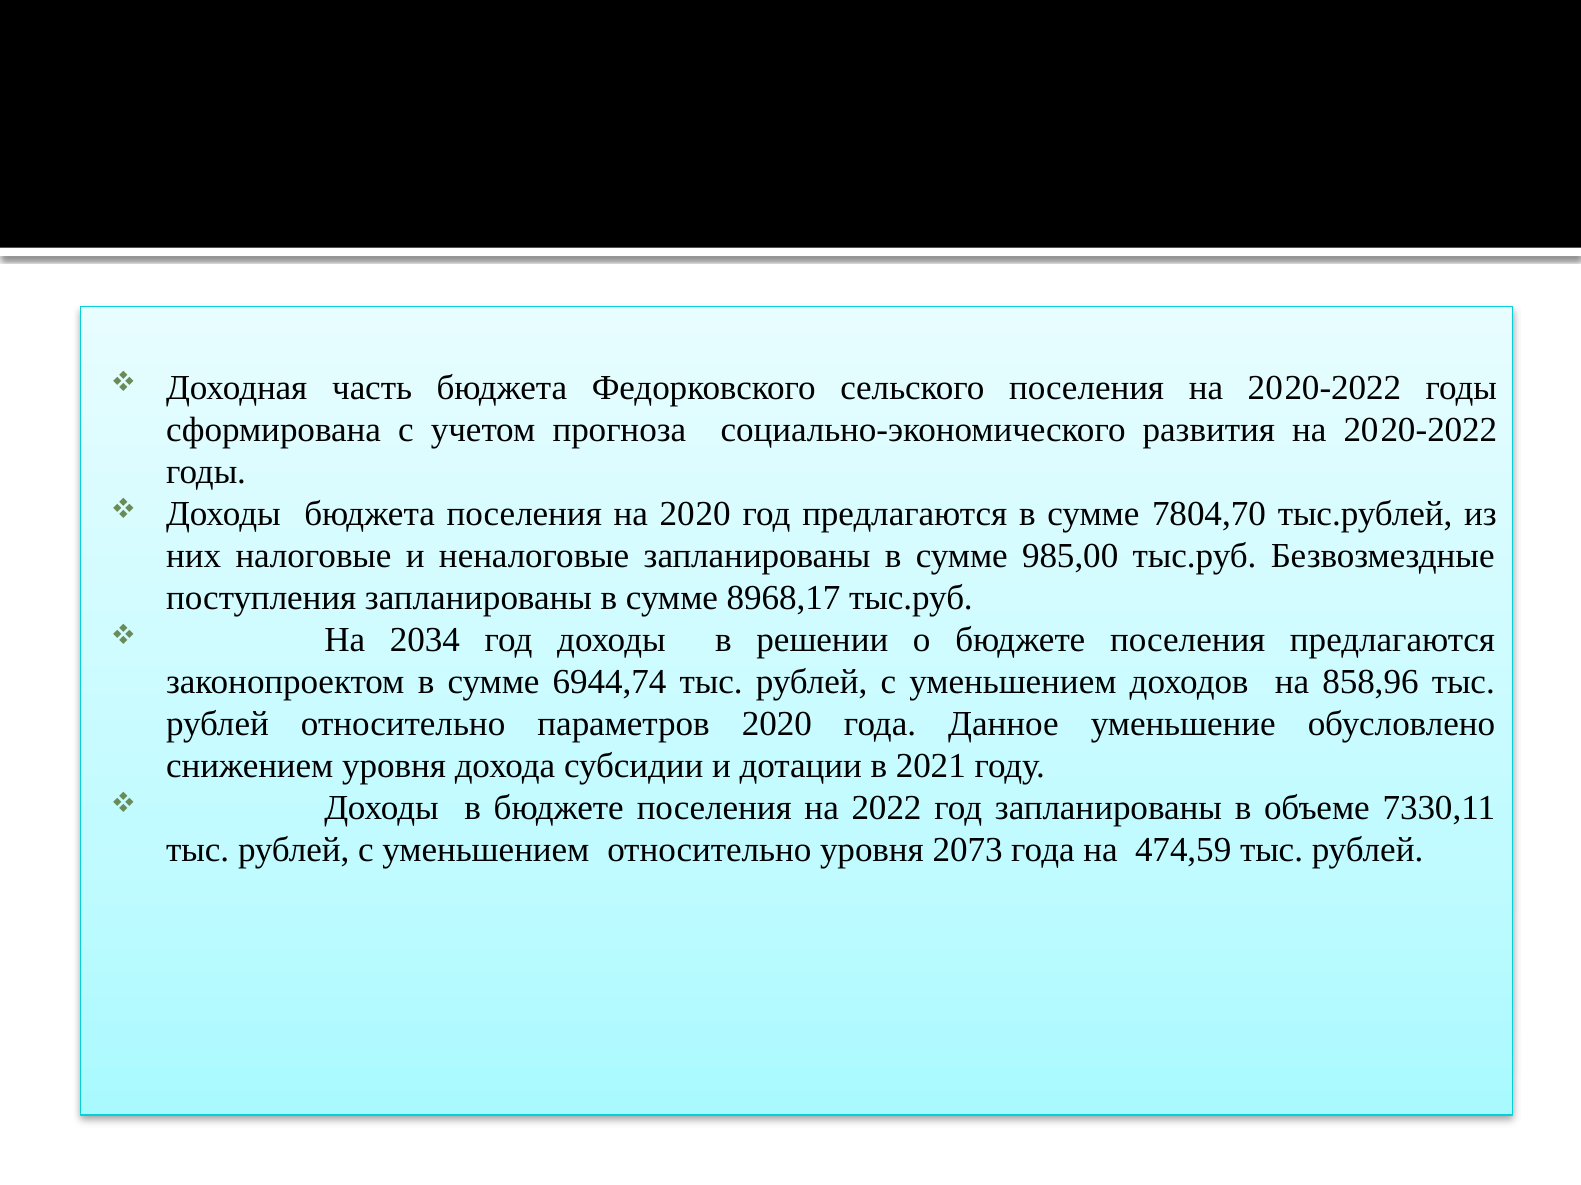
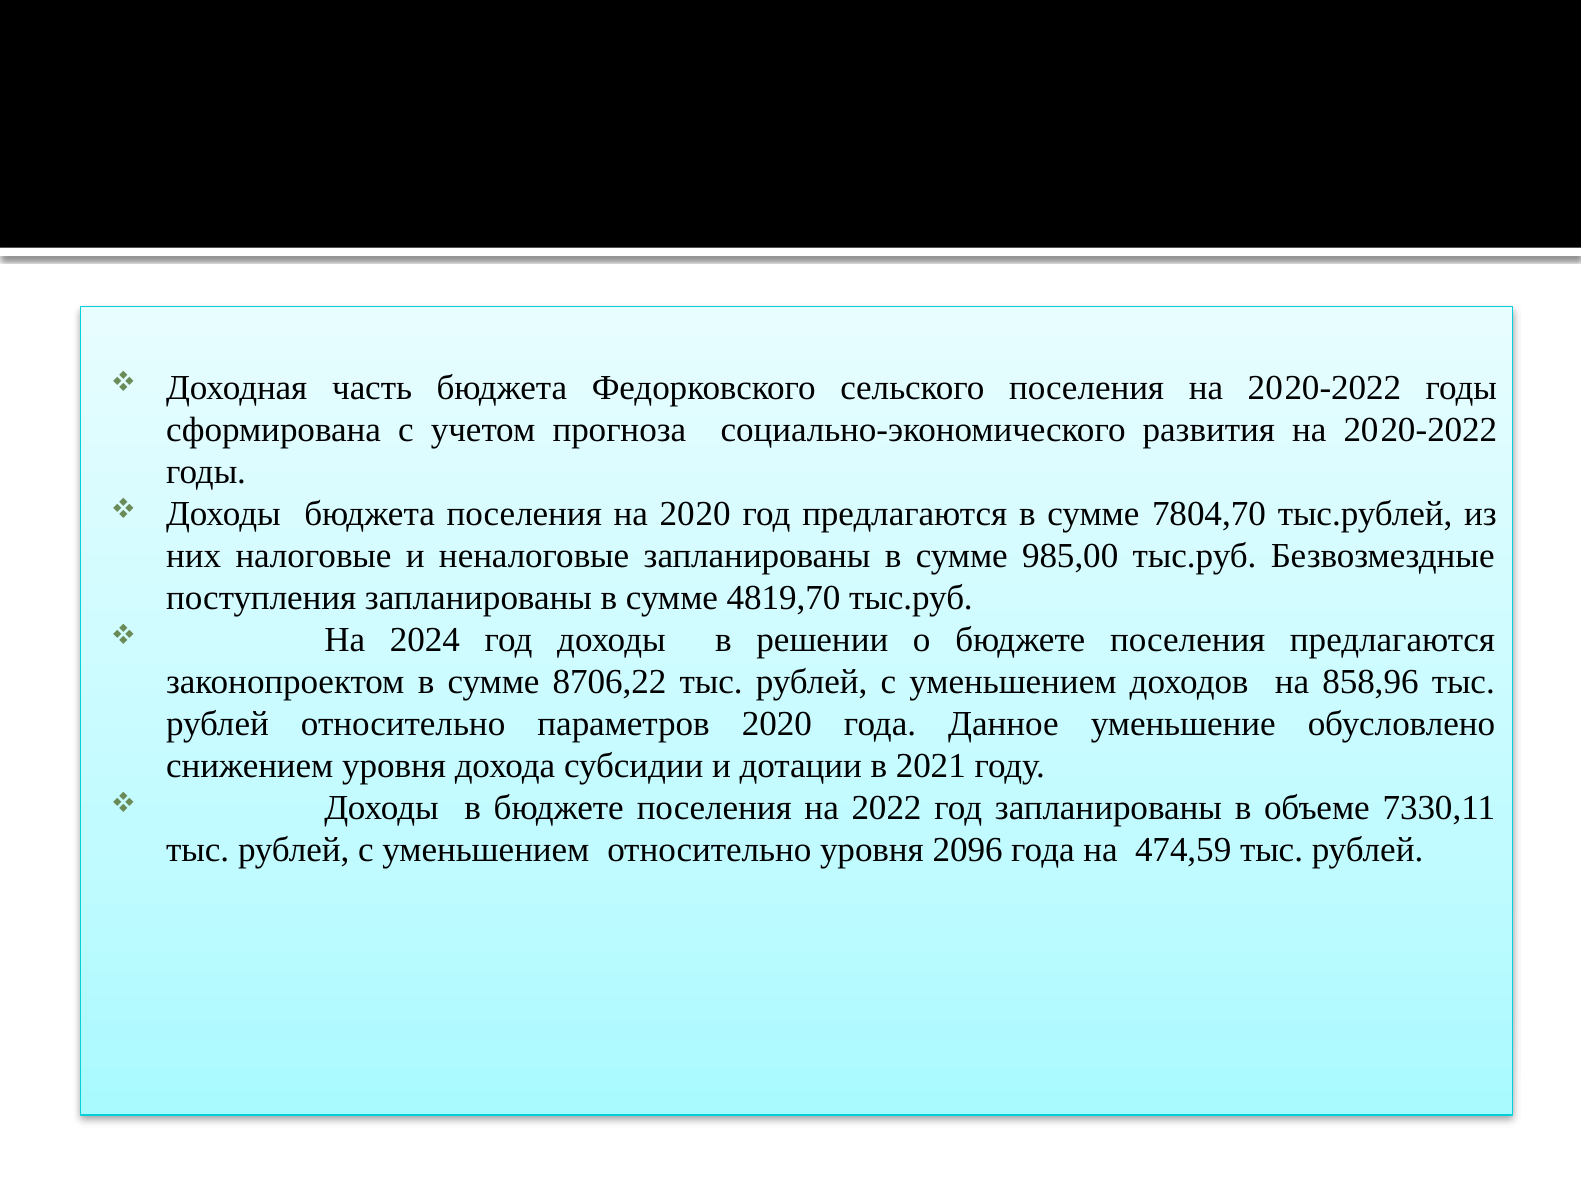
8968,17: 8968,17 -> 4819,70
2034: 2034 -> 2024
6944,74: 6944,74 -> 8706,22
2073: 2073 -> 2096
